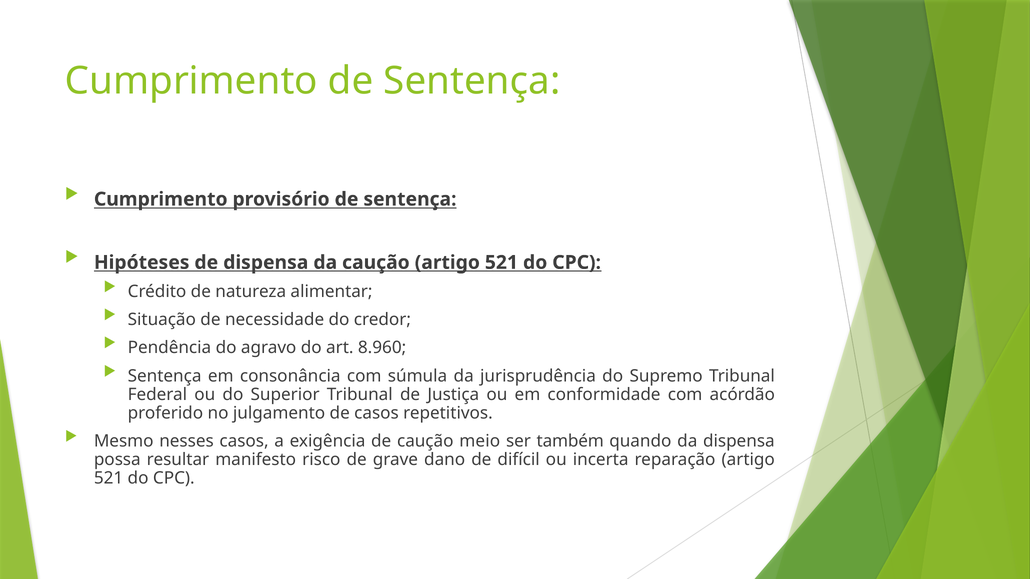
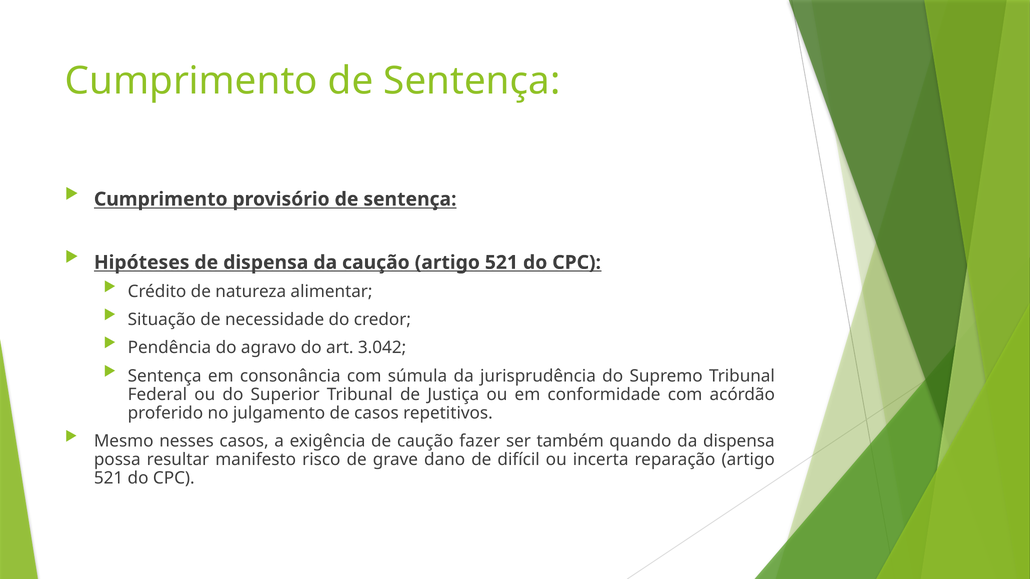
8.960: 8.960 -> 3.042
meio: meio -> fazer
